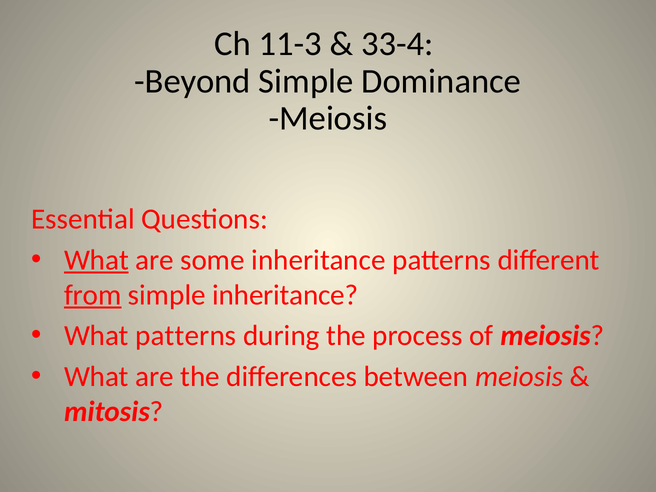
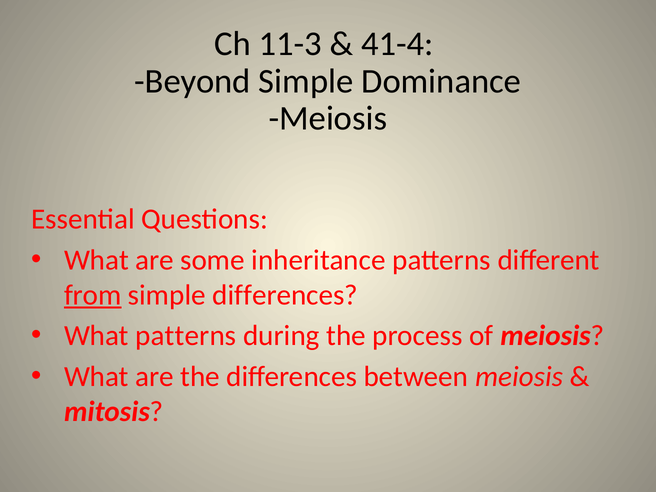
33-4: 33-4 -> 41-4
What at (96, 260) underline: present -> none
simple inheritance: inheritance -> differences
